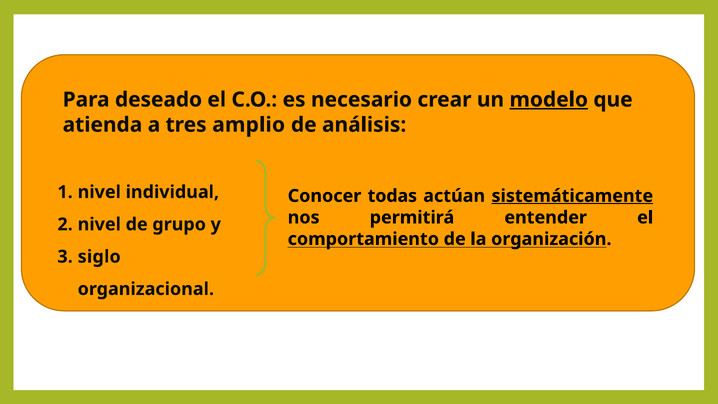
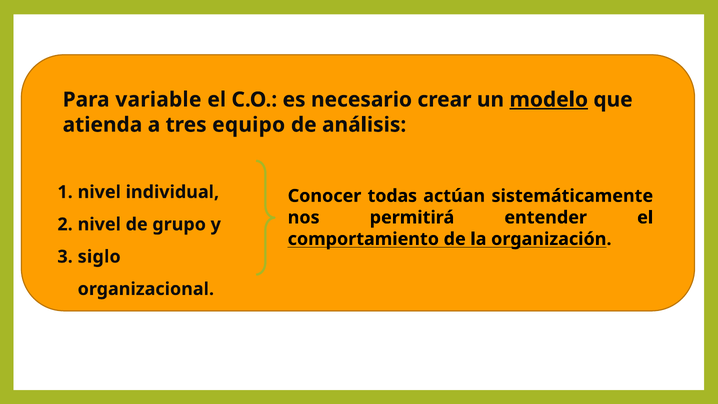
deseado: deseado -> variable
amplio: amplio -> equipo
sistemáticamente underline: present -> none
